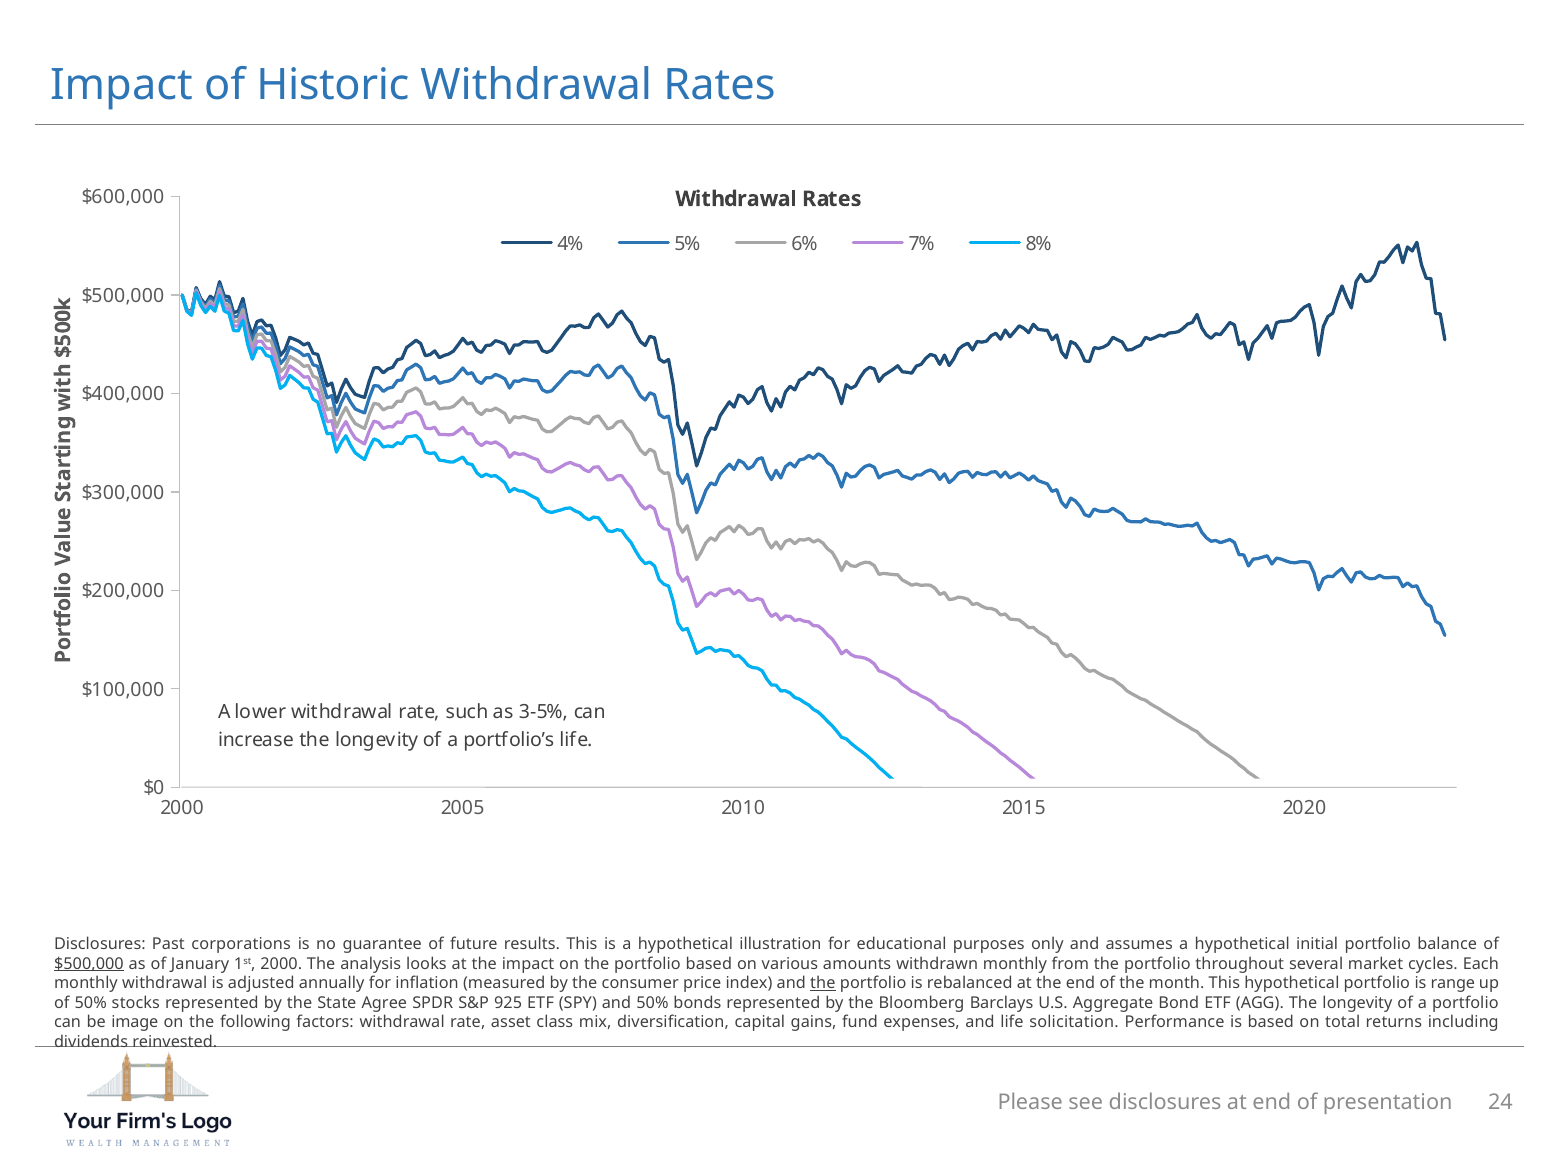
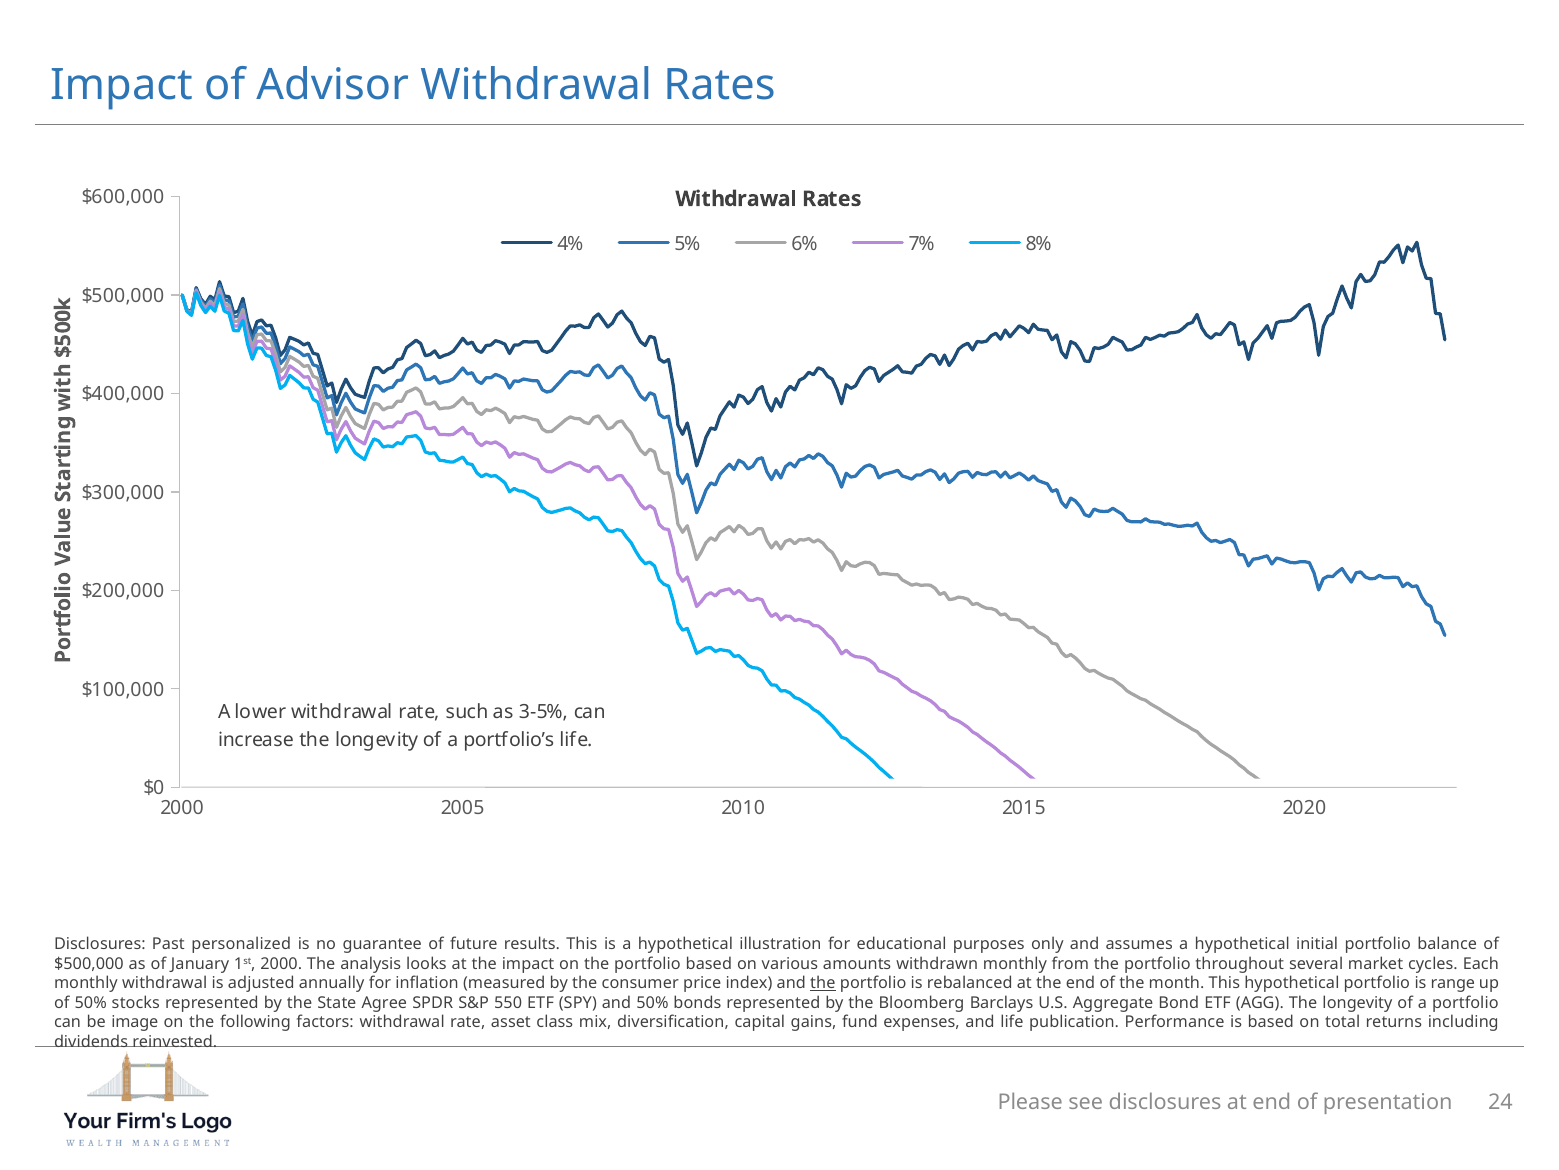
Historic: Historic -> Advisor
corporations: corporations -> personalized
$500,000 at (89, 963) underline: present -> none
925: 925 -> 550
solicitation: solicitation -> publication
